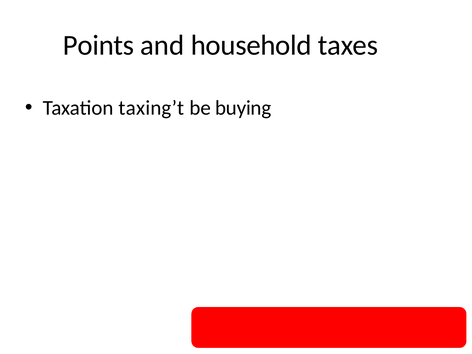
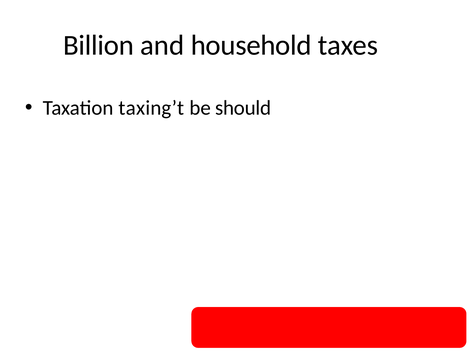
Points: Points -> Billion
buying: buying -> should
